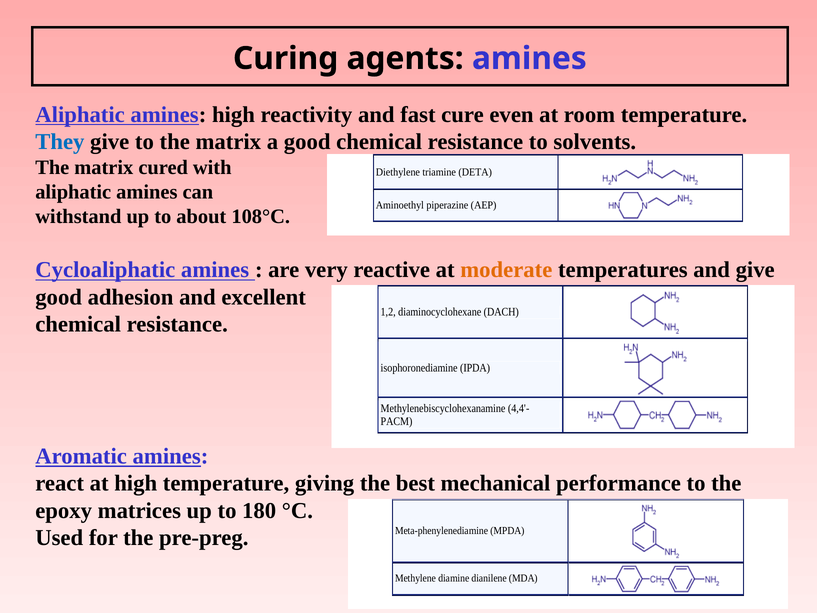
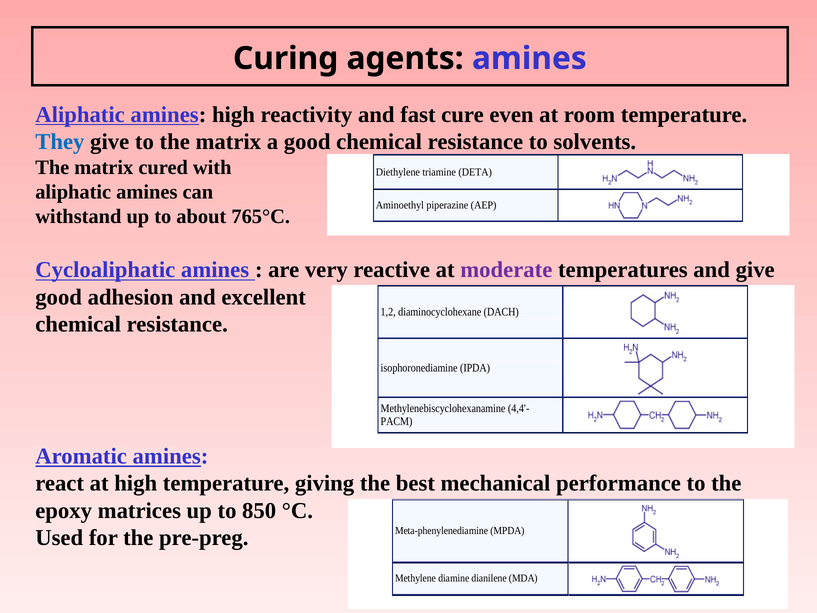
108°C: 108°C -> 765°C
moderate colour: orange -> purple
180: 180 -> 850
